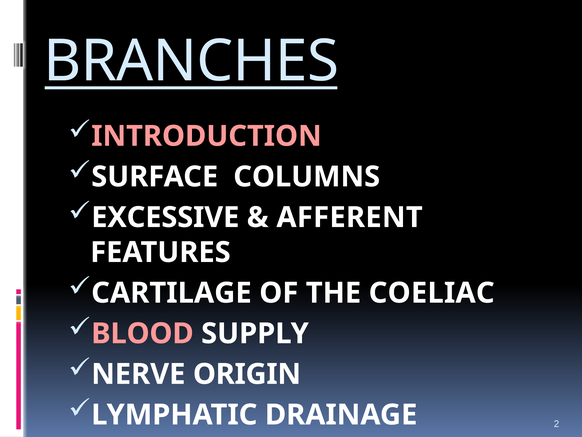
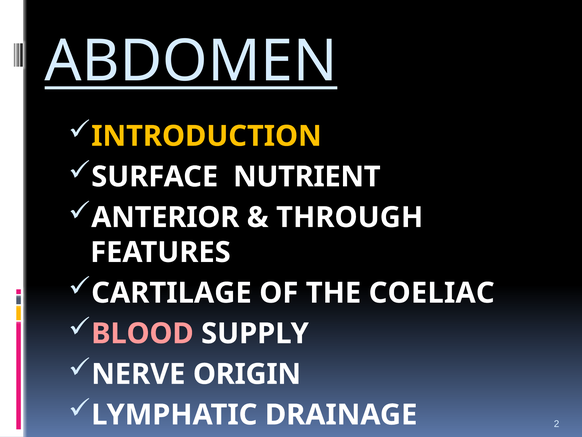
BRANCHES: BRANCHES -> ABDOMEN
INTRODUCTION colour: pink -> yellow
COLUMNS: COLUMNS -> NUTRIENT
EXCESSIVE: EXCESSIVE -> ANTERIOR
AFFERENT: AFFERENT -> THROUGH
